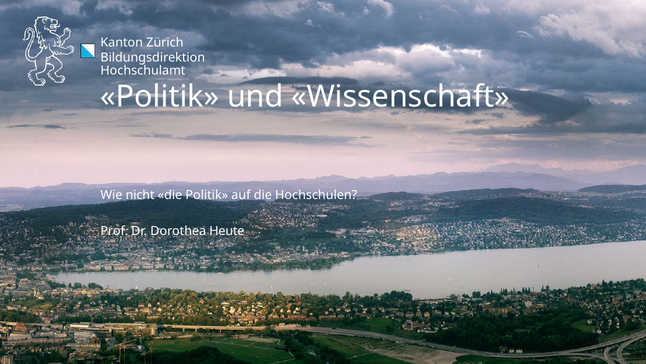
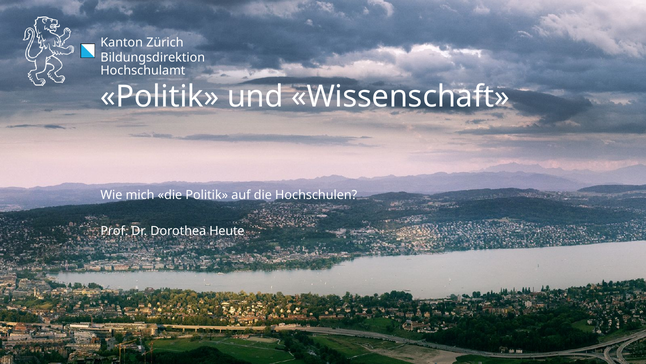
nicht: nicht -> mich
